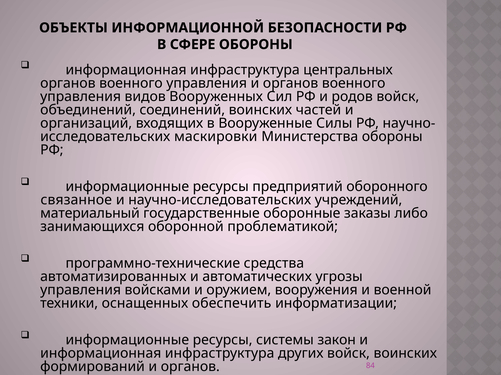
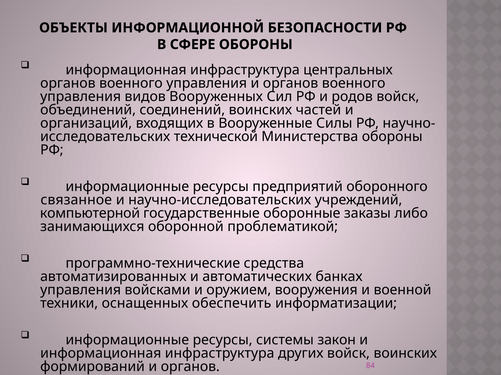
маскировки: маскировки -> технической
материальный: материальный -> компьютерной
угрозы: угрозы -> банках
